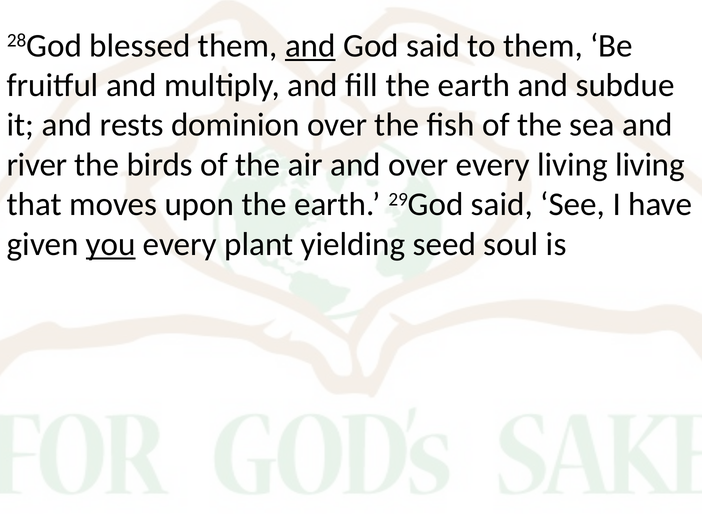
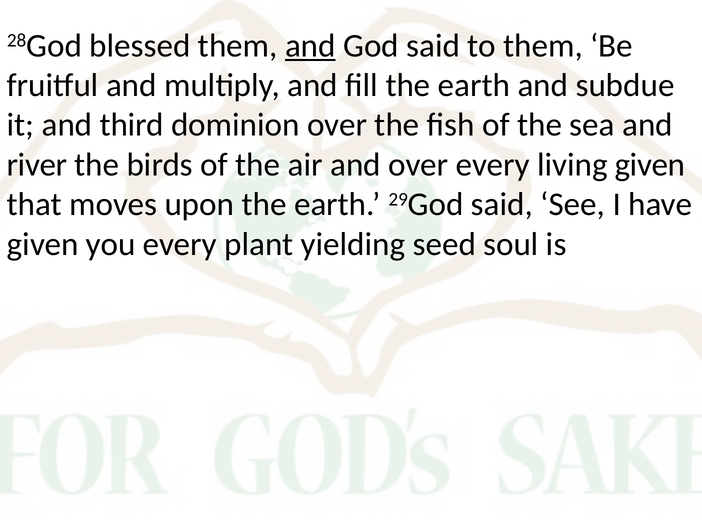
rests: rests -> third
living living: living -> given
you underline: present -> none
